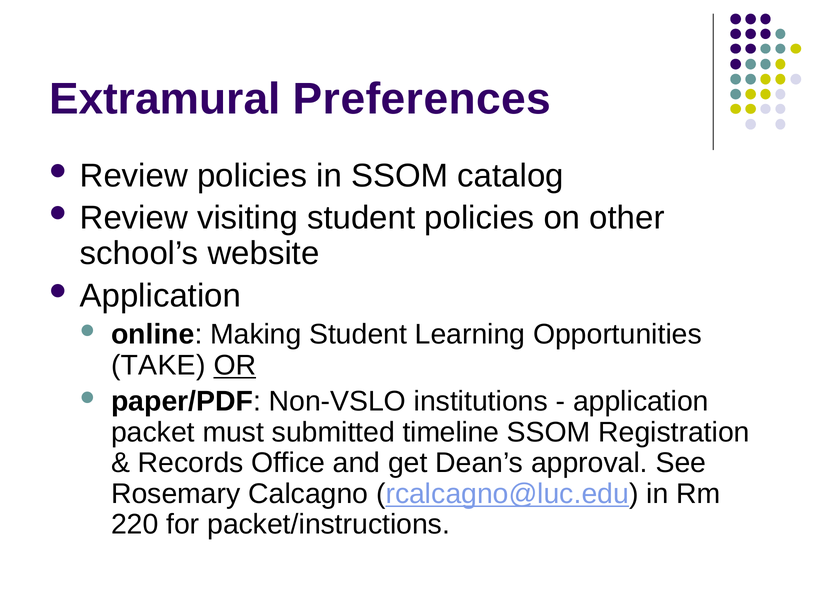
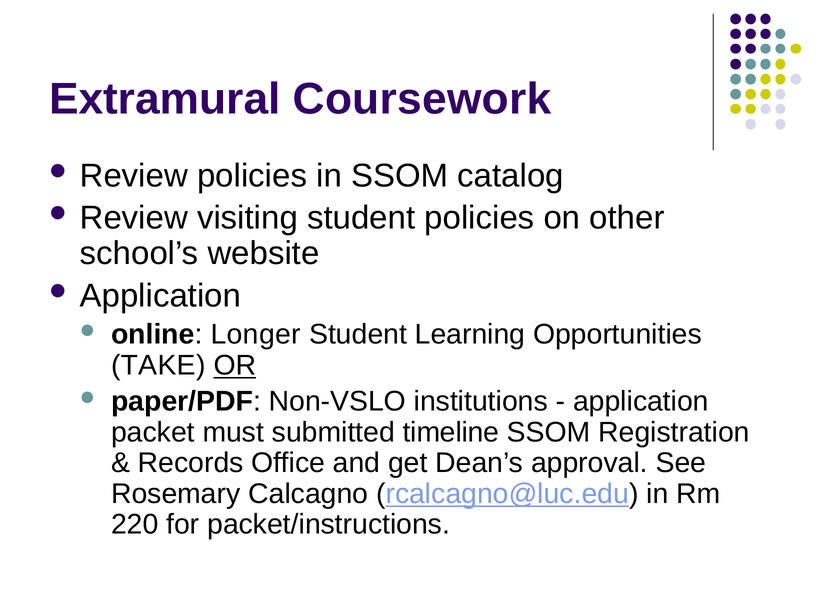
Preferences: Preferences -> Coursework
Making: Making -> Longer
